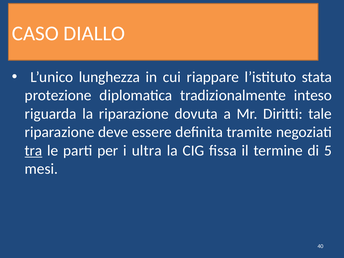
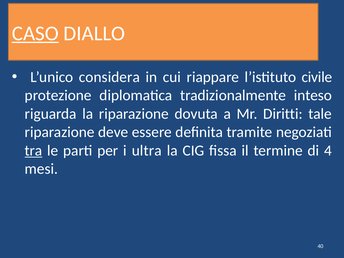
CASO underline: none -> present
lunghezza: lunghezza -> considera
stata: stata -> civile
5: 5 -> 4
